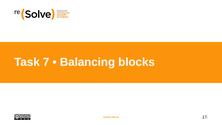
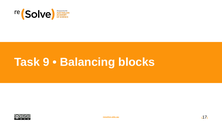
7: 7 -> 9
